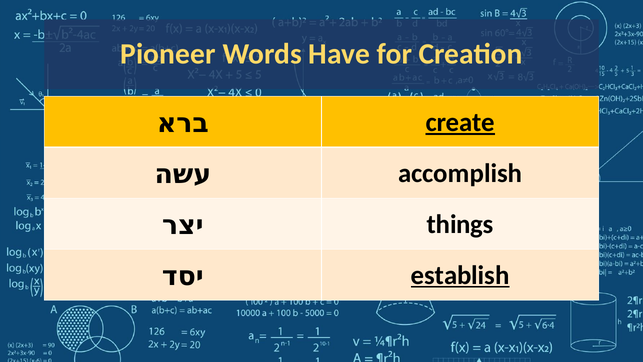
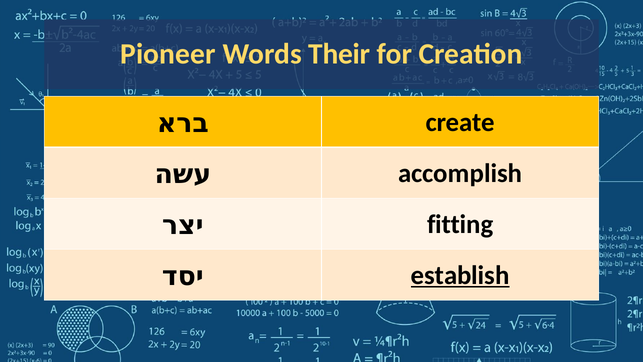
Have: Have -> Their
create underline: present -> none
things: things -> fitting
